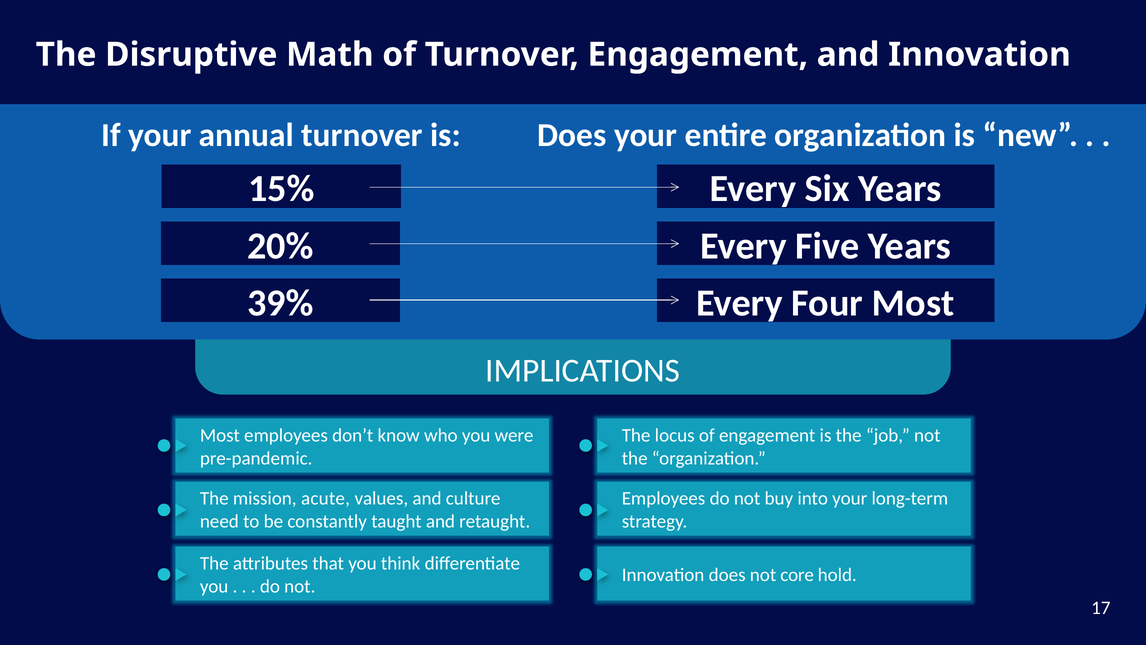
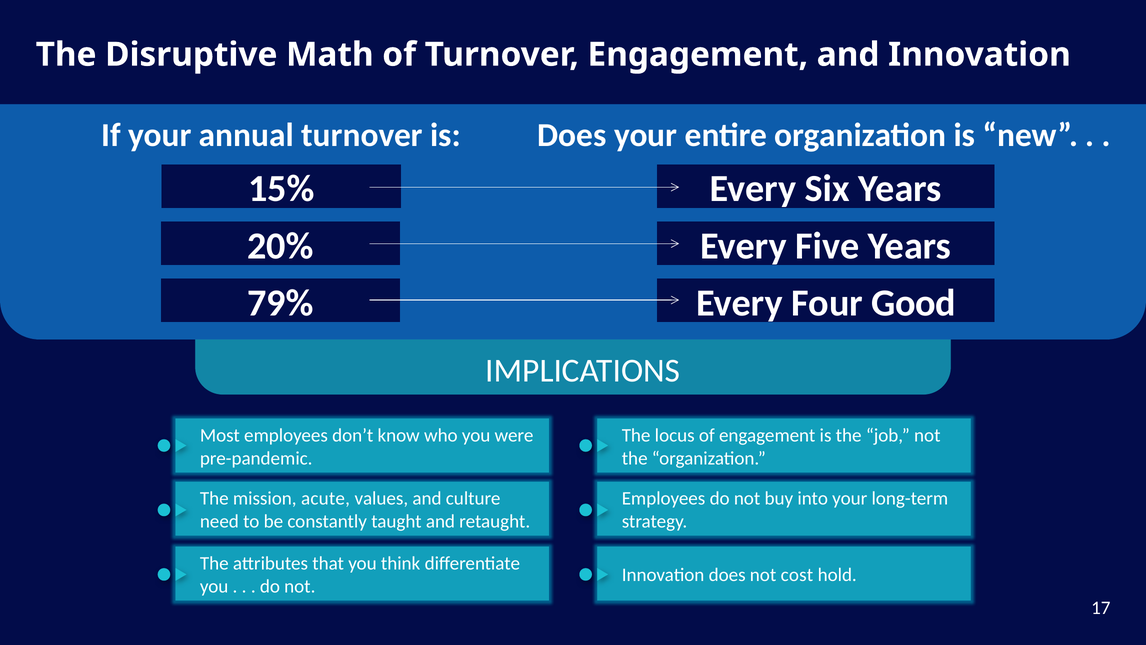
39%: 39% -> 79%
Four Most: Most -> Good
core: core -> cost
